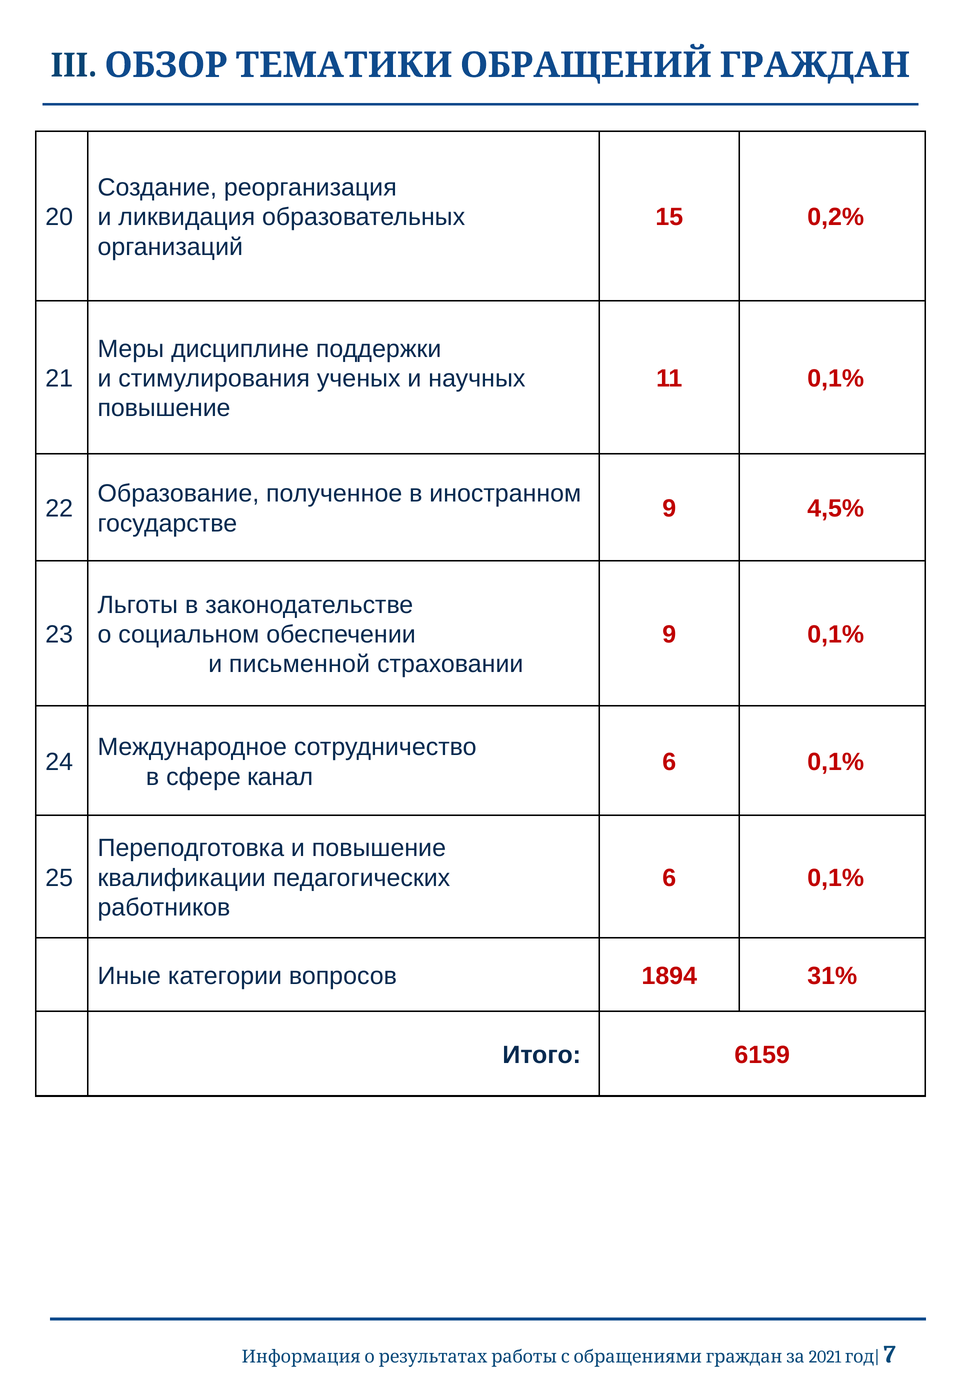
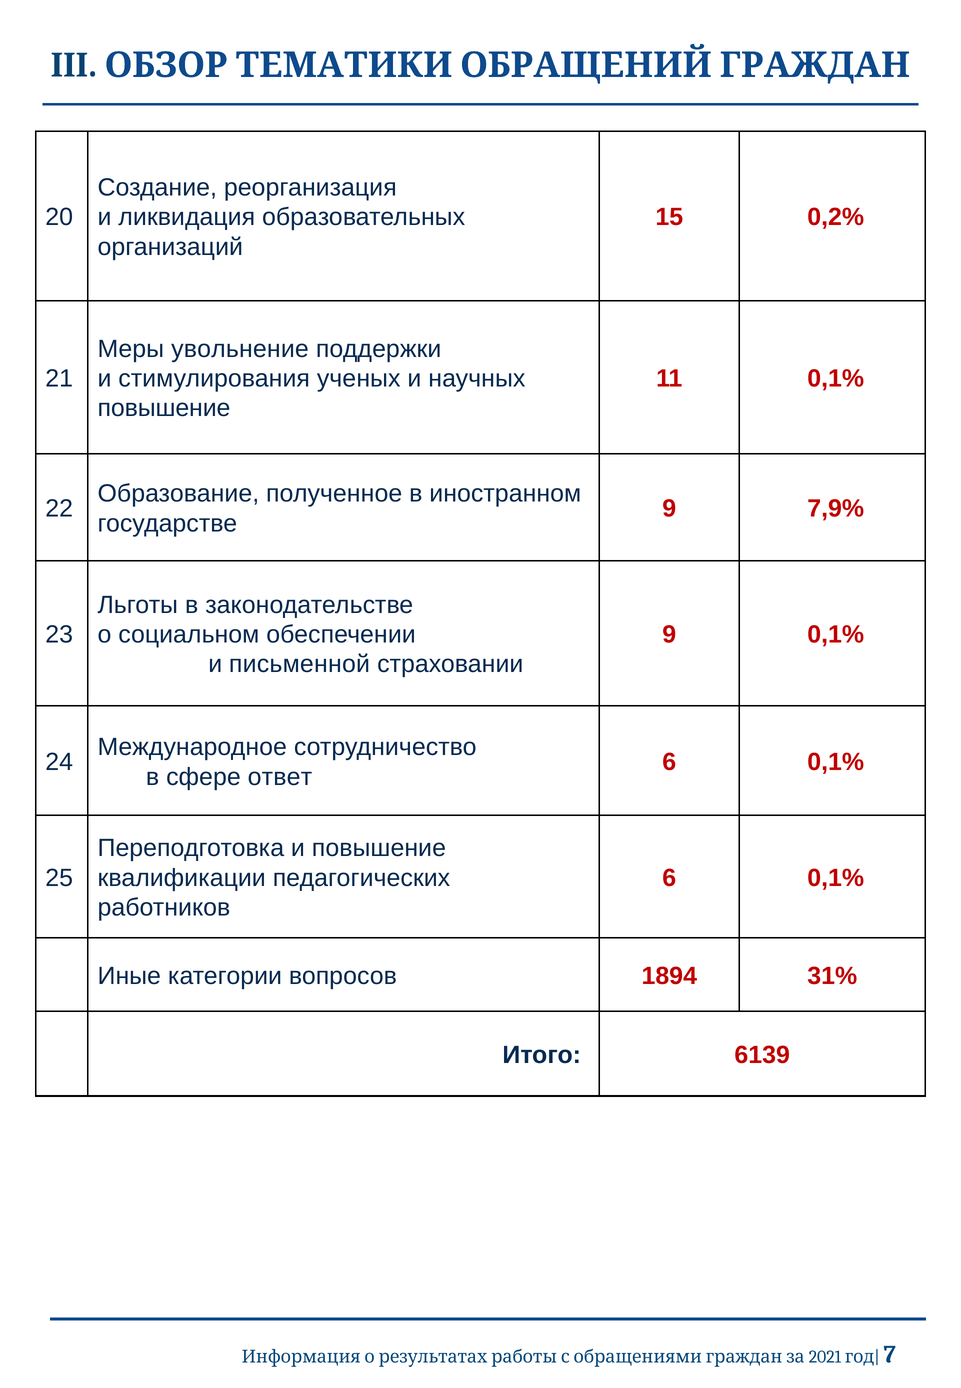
дисциплине: дисциплине -> увольнение
4,5%: 4,5% -> 7,9%
канал: канал -> ответ
6159: 6159 -> 6139
